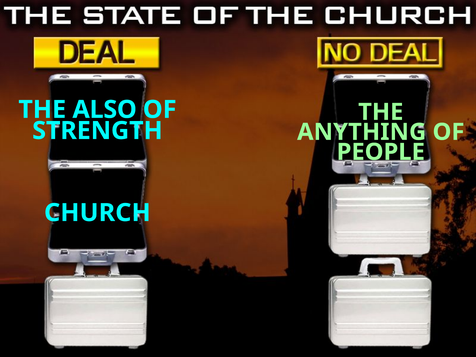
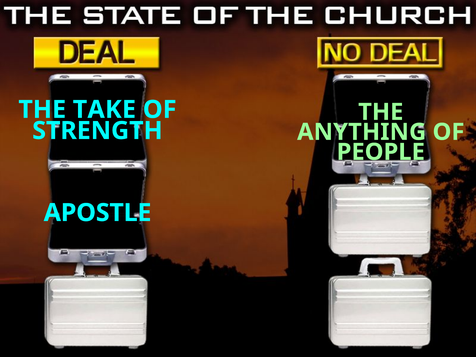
ALSO: ALSO -> TAKE
CHURCH: CHURCH -> APOSTLE
